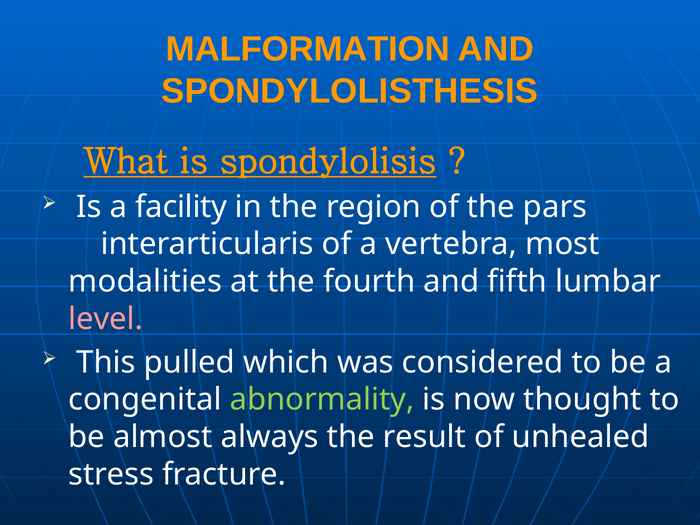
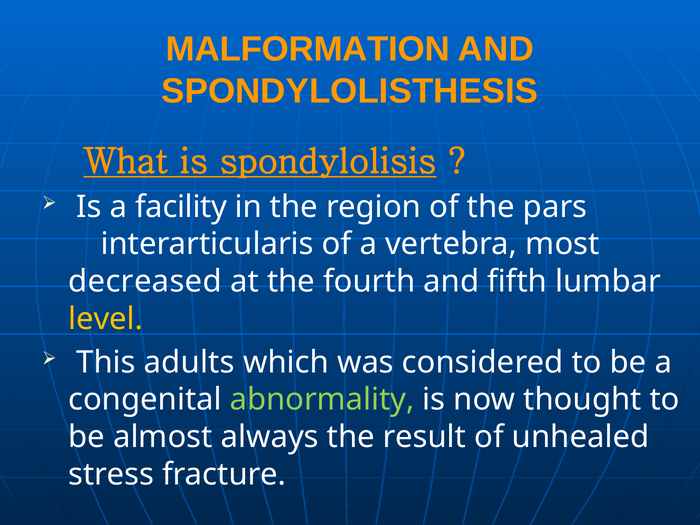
modalities: modalities -> decreased
level colour: pink -> yellow
pulled: pulled -> adults
